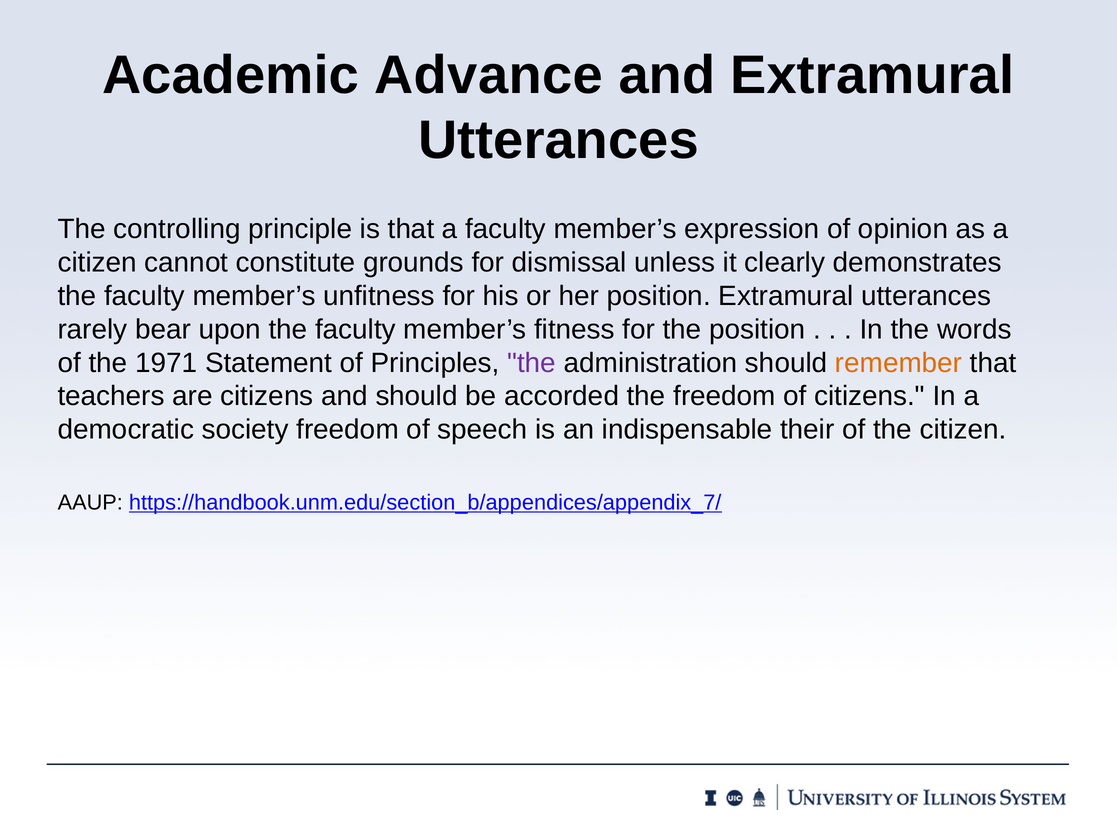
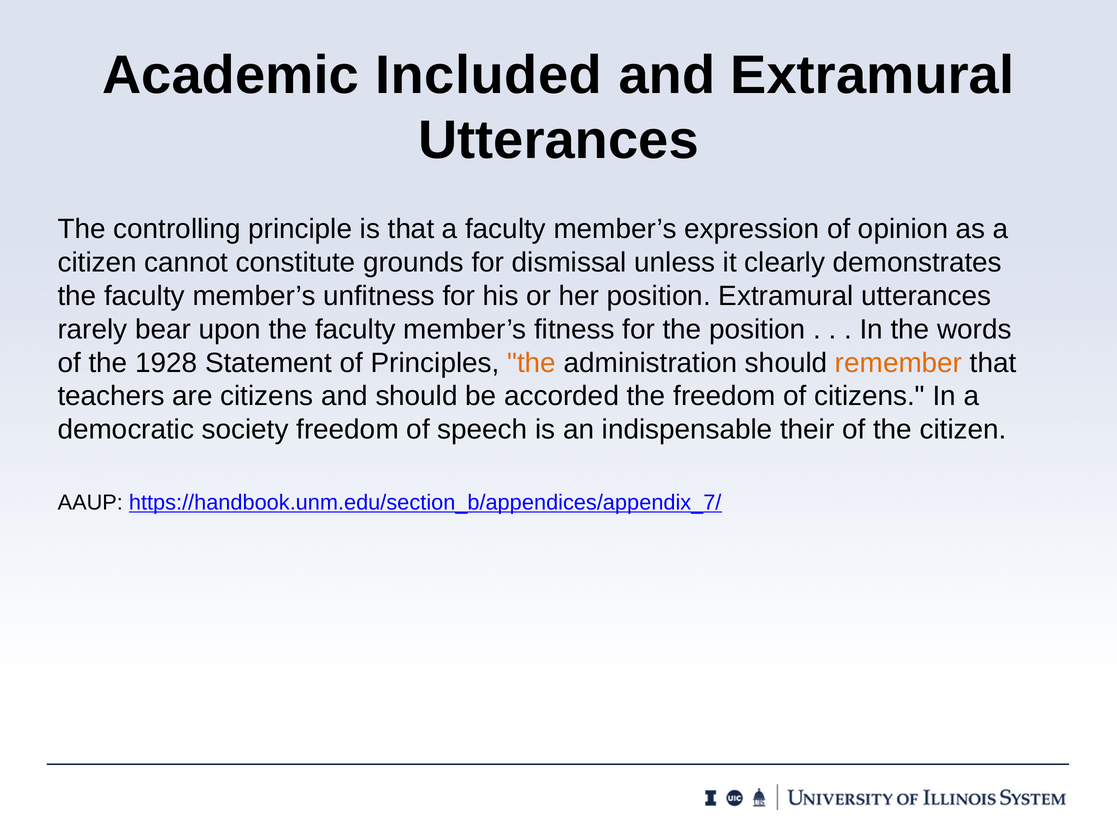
Advance: Advance -> Included
1971: 1971 -> 1928
the at (532, 363) colour: purple -> orange
